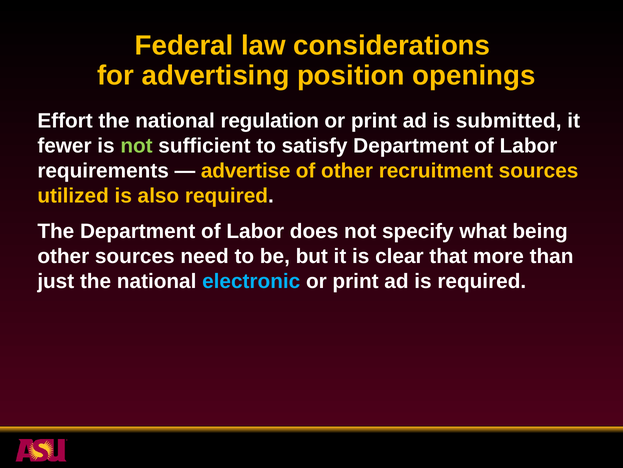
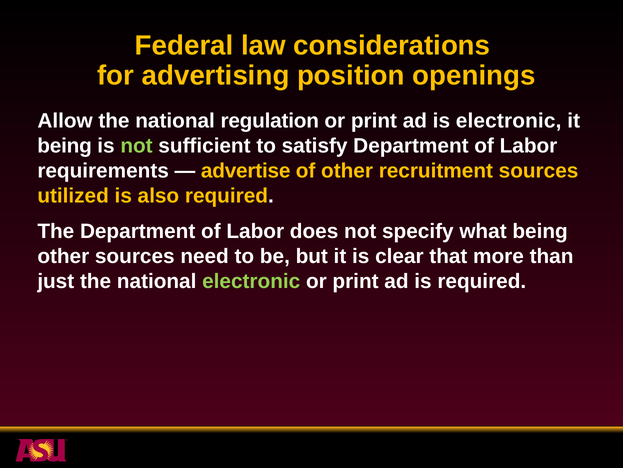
Effort: Effort -> Allow
is submitted: submitted -> electronic
fewer at (64, 146): fewer -> being
electronic at (251, 281) colour: light blue -> light green
